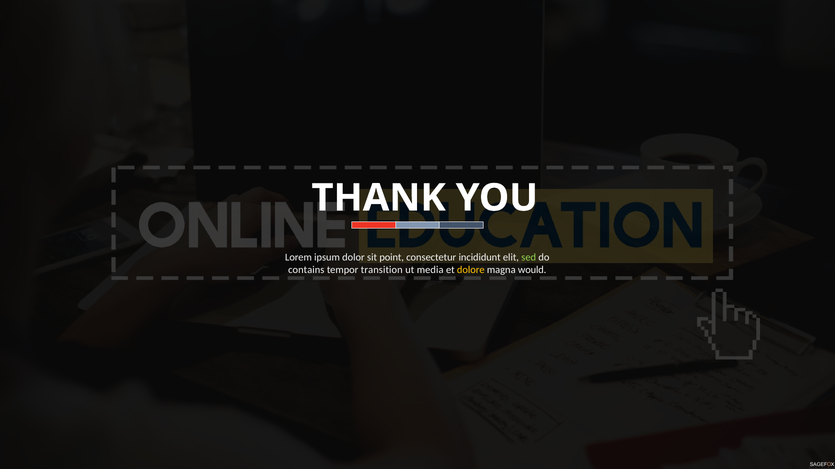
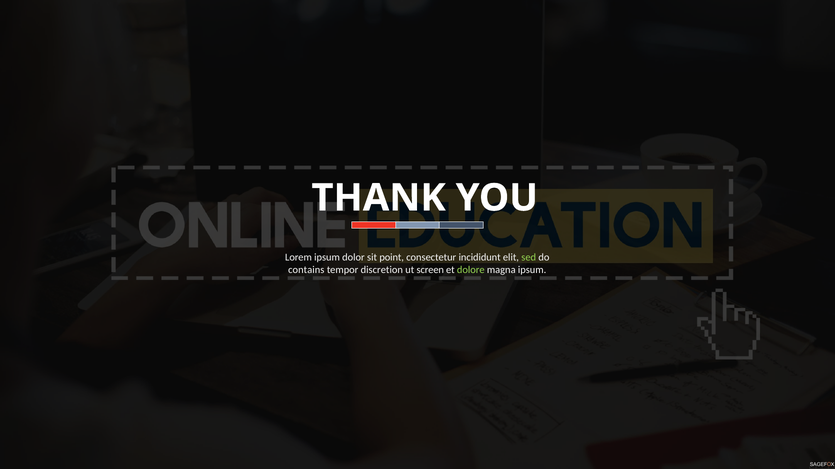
transition: transition -> discretion
media: media -> screen
dolore colour: yellow -> light green
magna would: would -> ipsum
